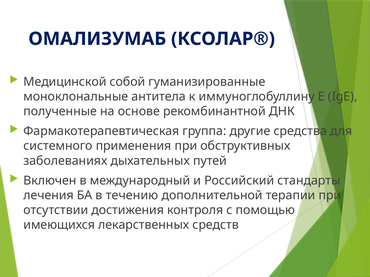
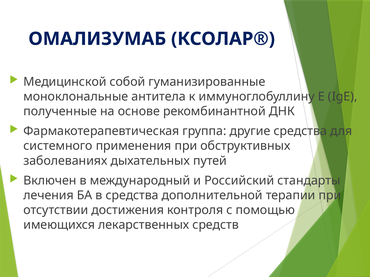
в течению: течению -> средства
